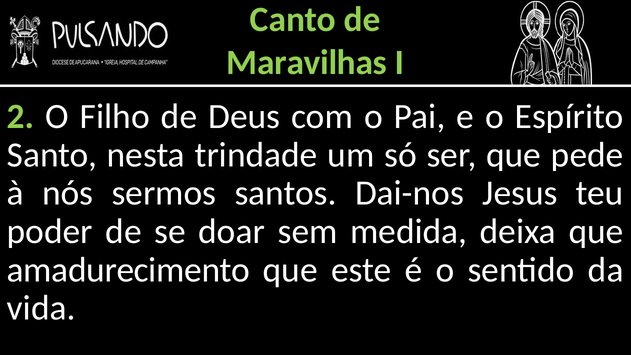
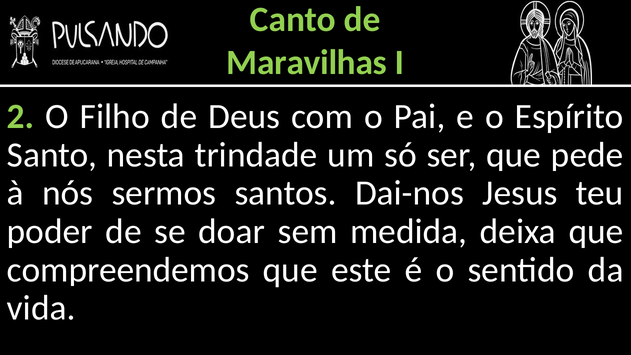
amadurecimento: amadurecimento -> compreendemos
